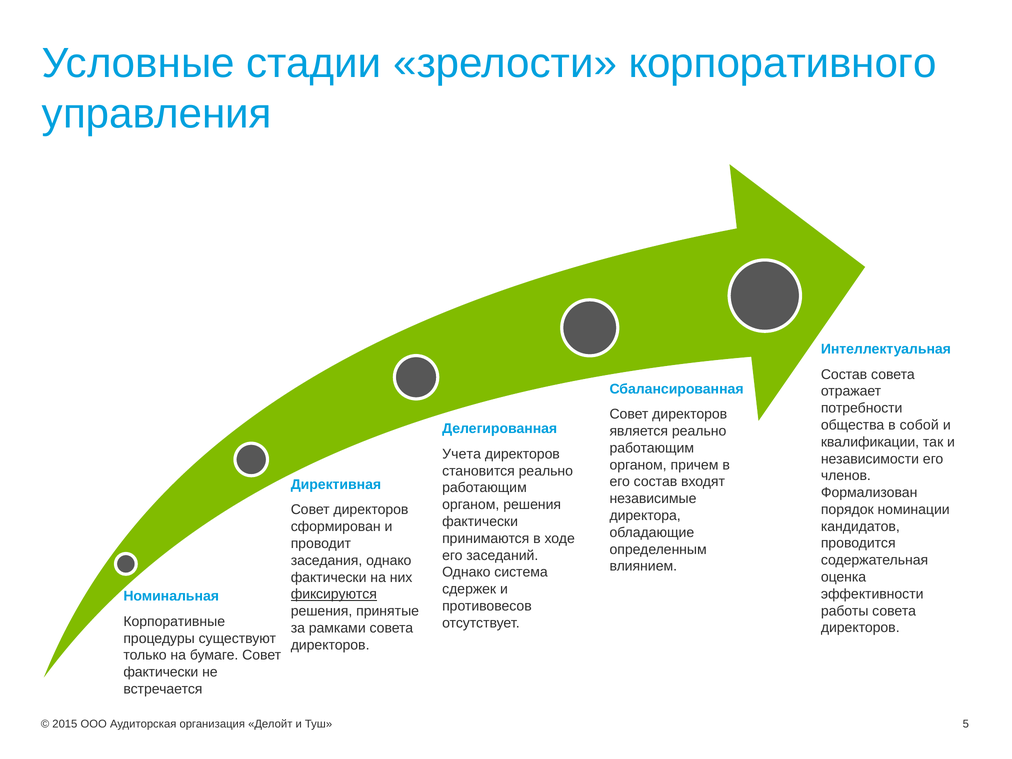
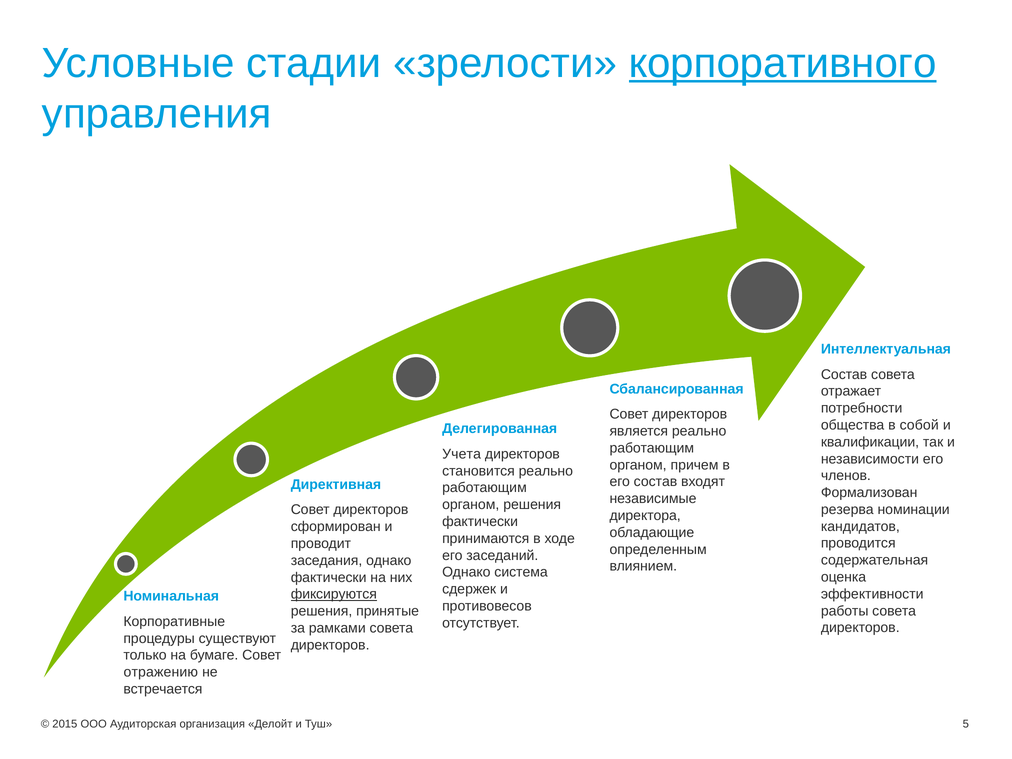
корпоративного underline: none -> present
порядок: порядок -> резерва
фактически at (161, 672): фактически -> отражению
